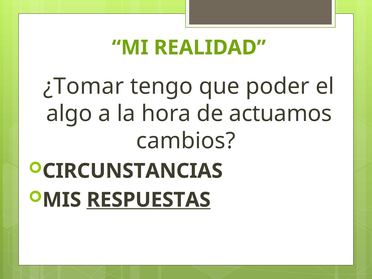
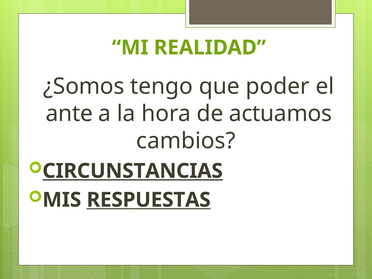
¿Tomar: ¿Tomar -> ¿Somos
algo: algo -> ante
CIRCUNSTANCIAS underline: none -> present
